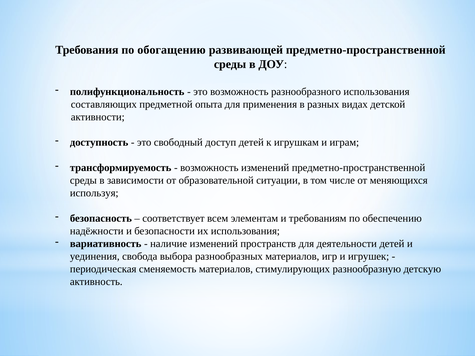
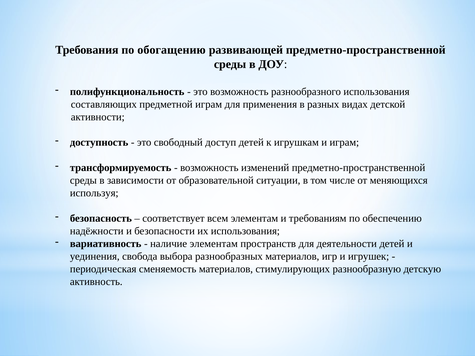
предметной опыта: опыта -> играм
наличие изменений: изменений -> элементам
